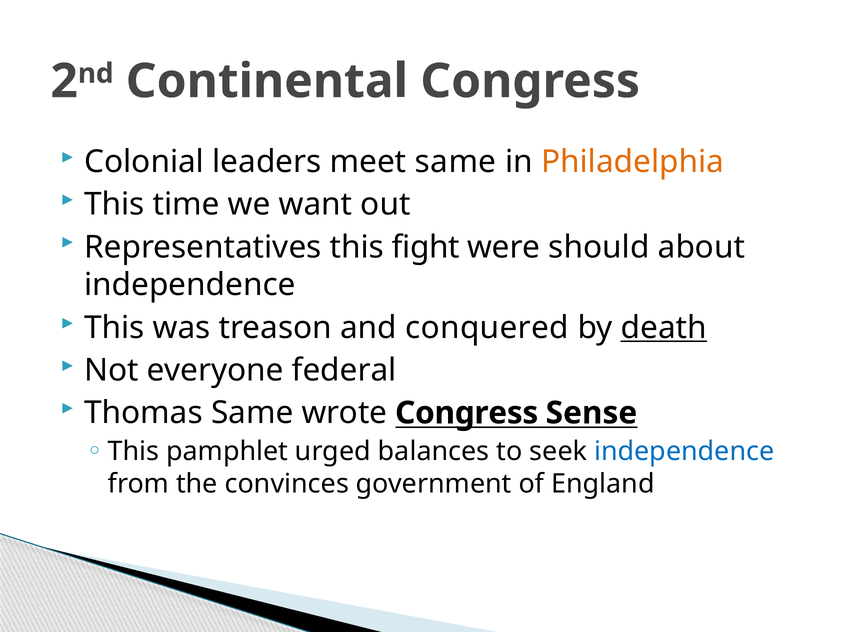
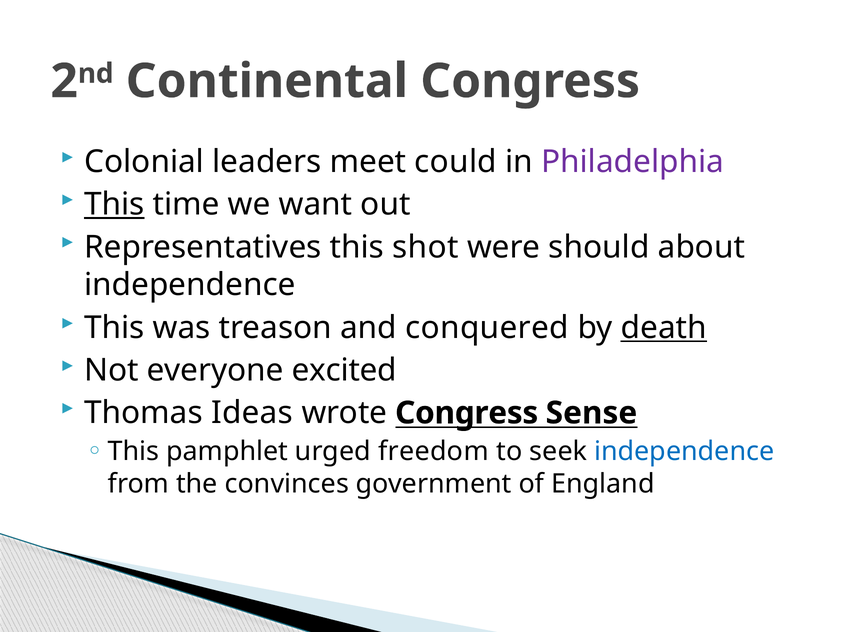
meet same: same -> could
Philadelphia colour: orange -> purple
This at (114, 205) underline: none -> present
fight: fight -> shot
federal: federal -> excited
Thomas Same: Same -> Ideas
balances: balances -> freedom
